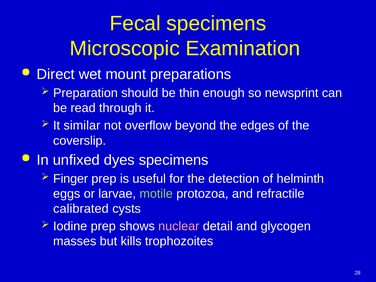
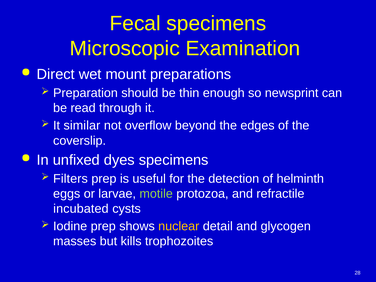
Finger: Finger -> Filters
calibrated: calibrated -> incubated
nuclear colour: pink -> yellow
